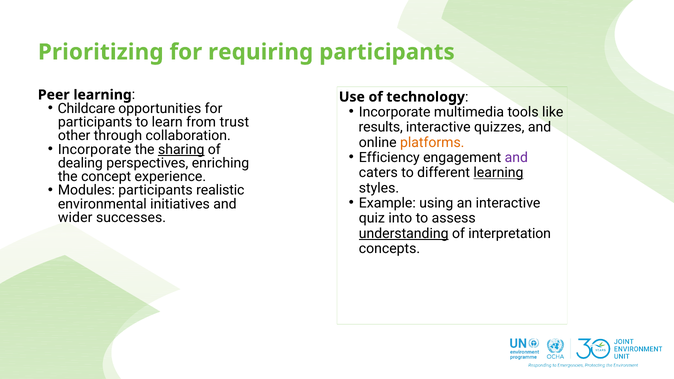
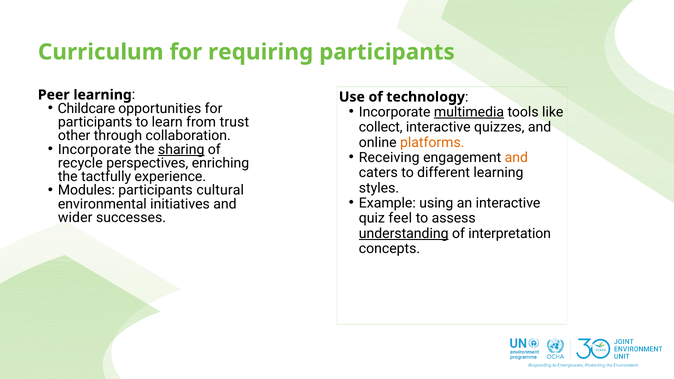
Prioritizing: Prioritizing -> Curriculum
multimedia underline: none -> present
results: results -> collect
Efficiency: Efficiency -> Receiving
and at (516, 158) colour: purple -> orange
dealing: dealing -> recycle
learning at (498, 173) underline: present -> none
concept: concept -> tactfully
realistic: realistic -> cultural
into: into -> feel
